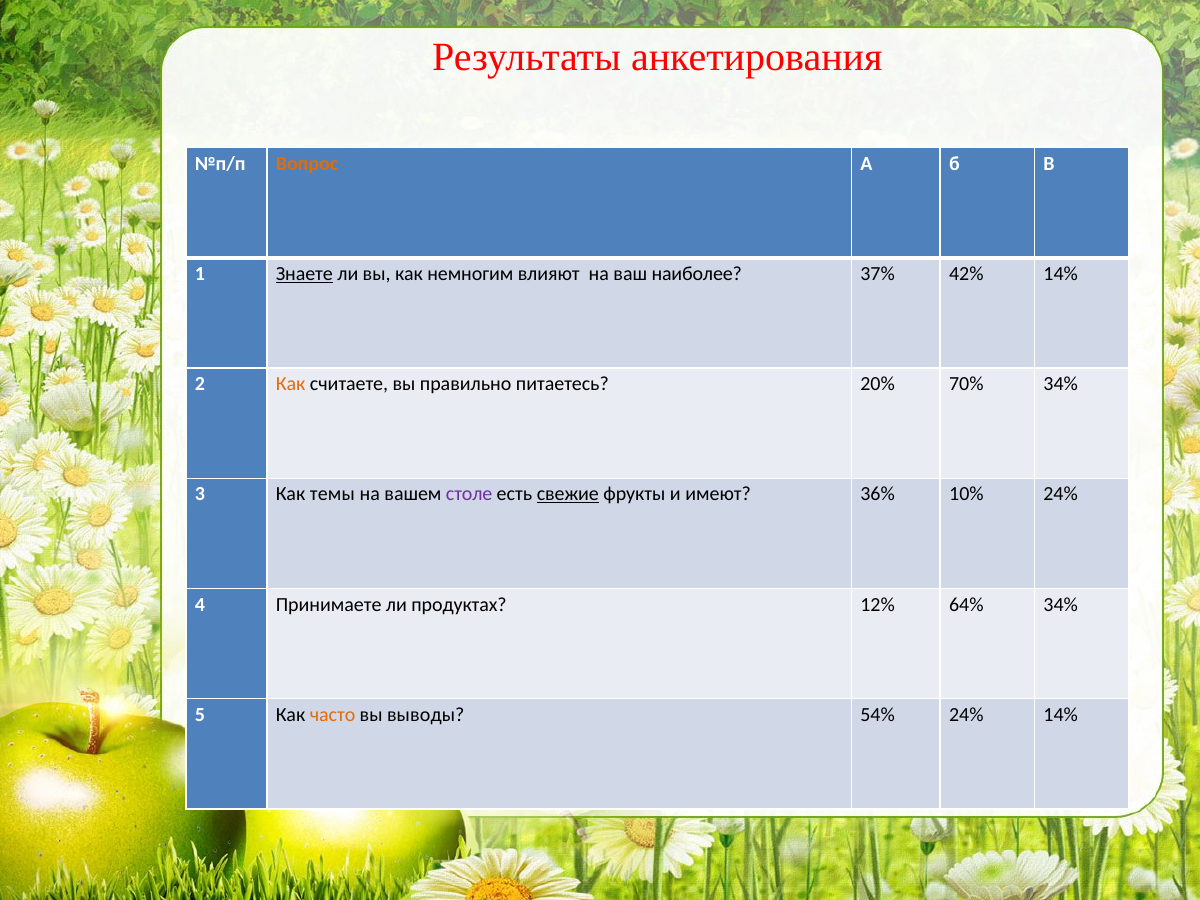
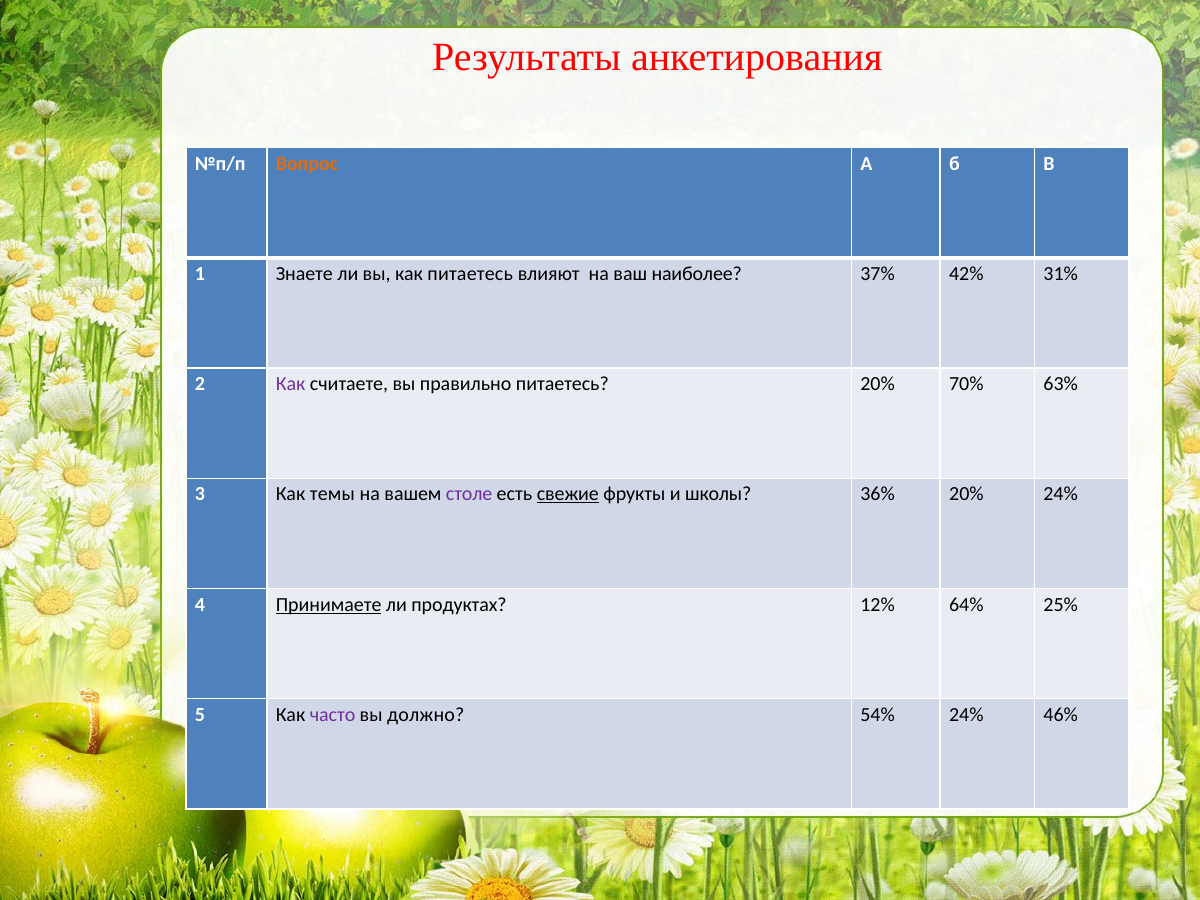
Знаете underline: present -> none
как немногим: немногим -> питаетесь
42% 14%: 14% -> 31%
Как at (291, 384) colour: orange -> purple
70% 34%: 34% -> 63%
имеют: имеют -> школы
36% 10%: 10% -> 20%
Принимаете underline: none -> present
64% 34%: 34% -> 25%
часто colour: orange -> purple
выводы: выводы -> должно
24% 14%: 14% -> 46%
